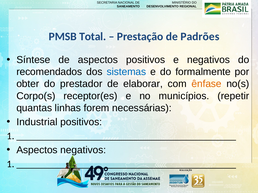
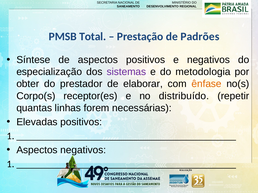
recomendados: recomendados -> especialização
sistemas colour: blue -> purple
formalmente: formalmente -> metodologia
municípios: municípios -> distribuído
Industrial: Industrial -> Elevadas
